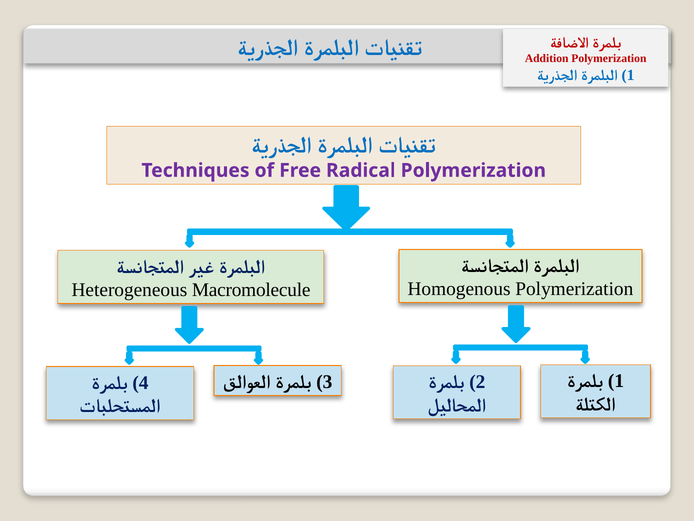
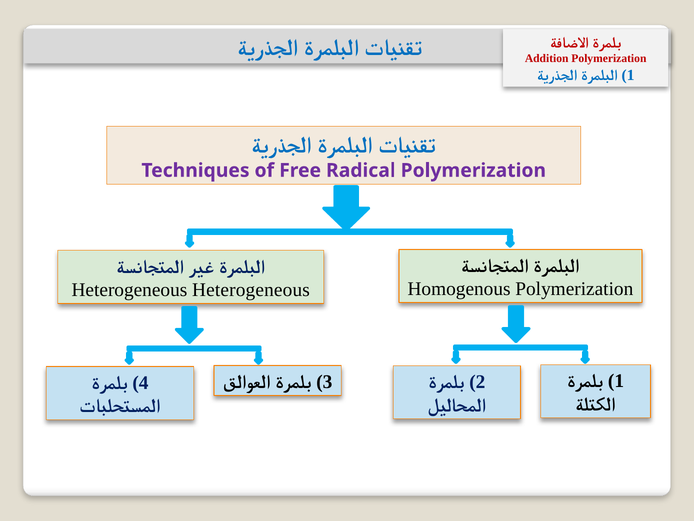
Heterogeneous Macromolecule: Macromolecule -> Heterogeneous
